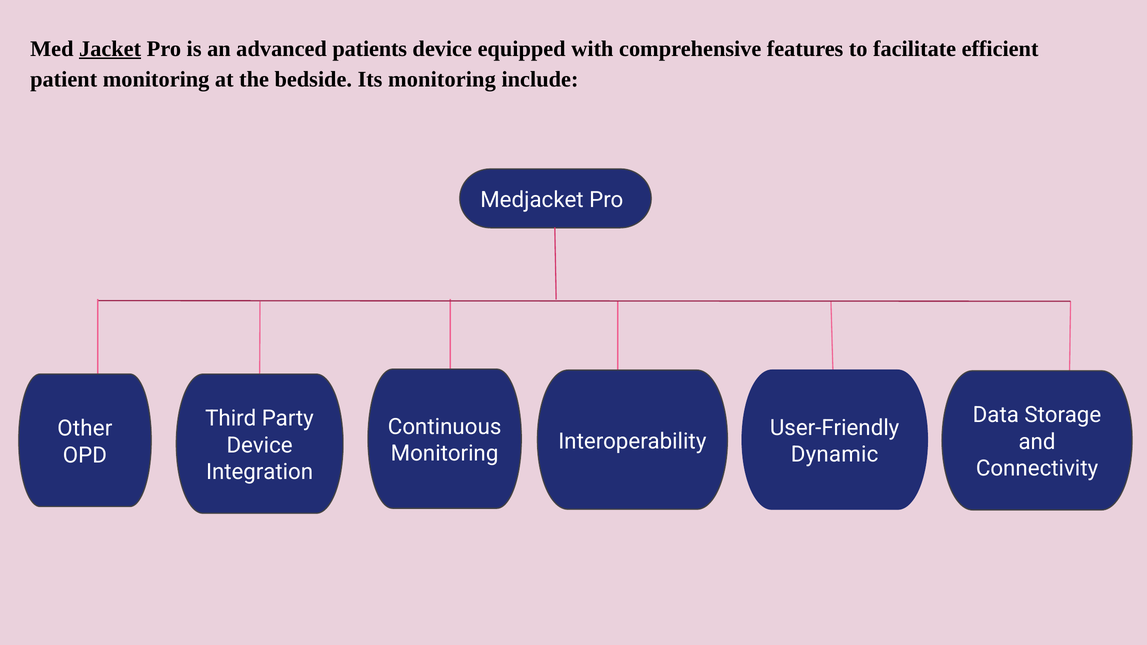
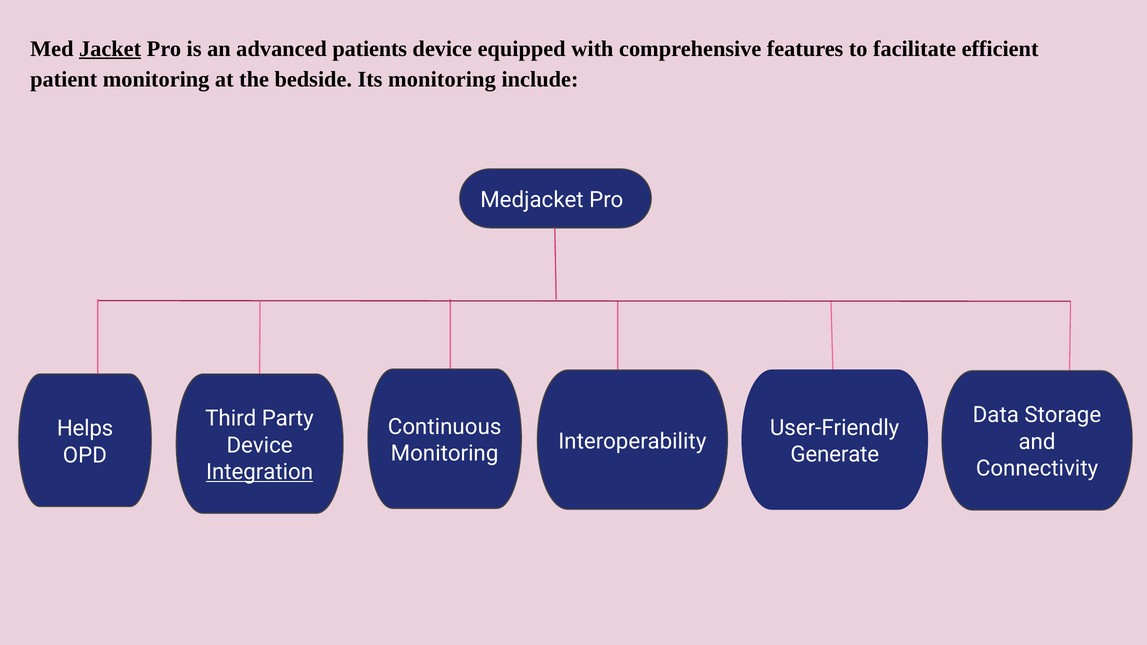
Other: Other -> Helps
Dynamic: Dynamic -> Generate
Integration underline: none -> present
